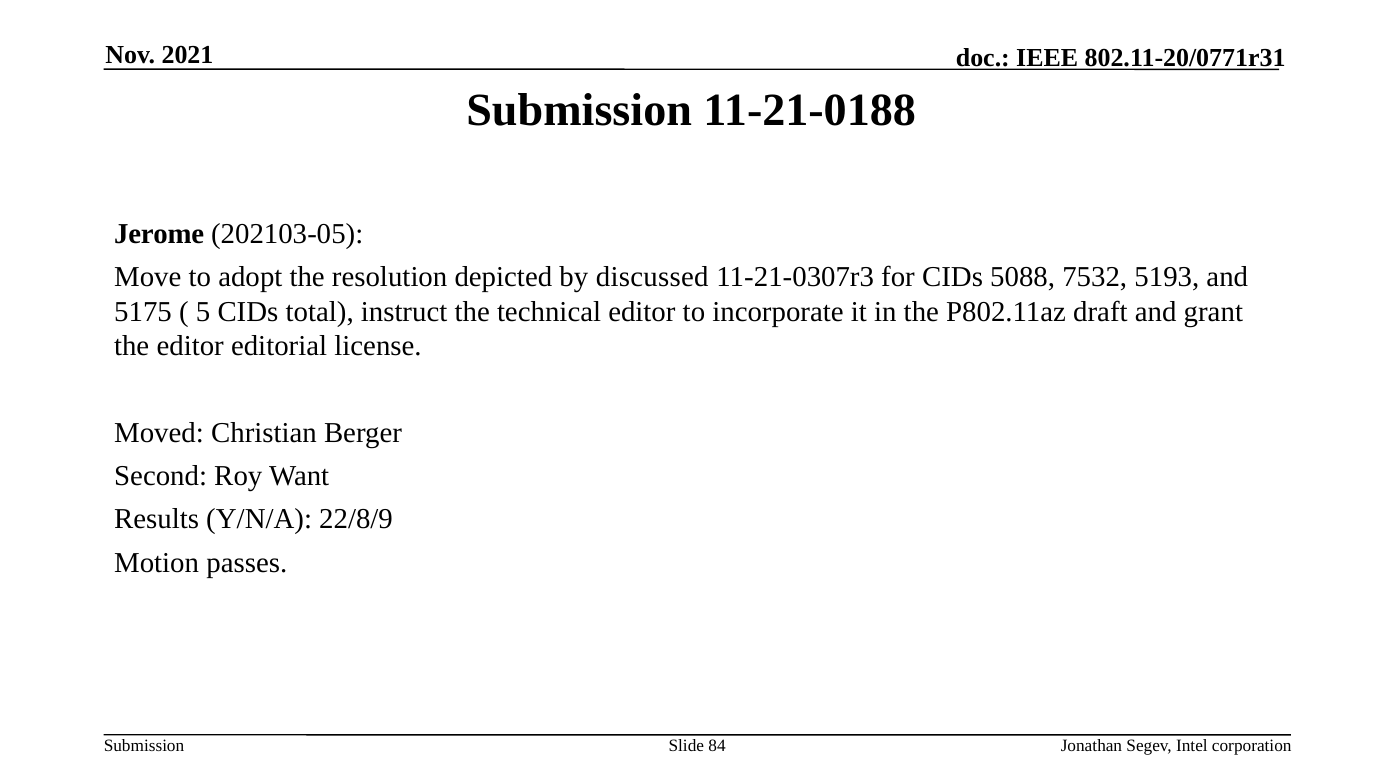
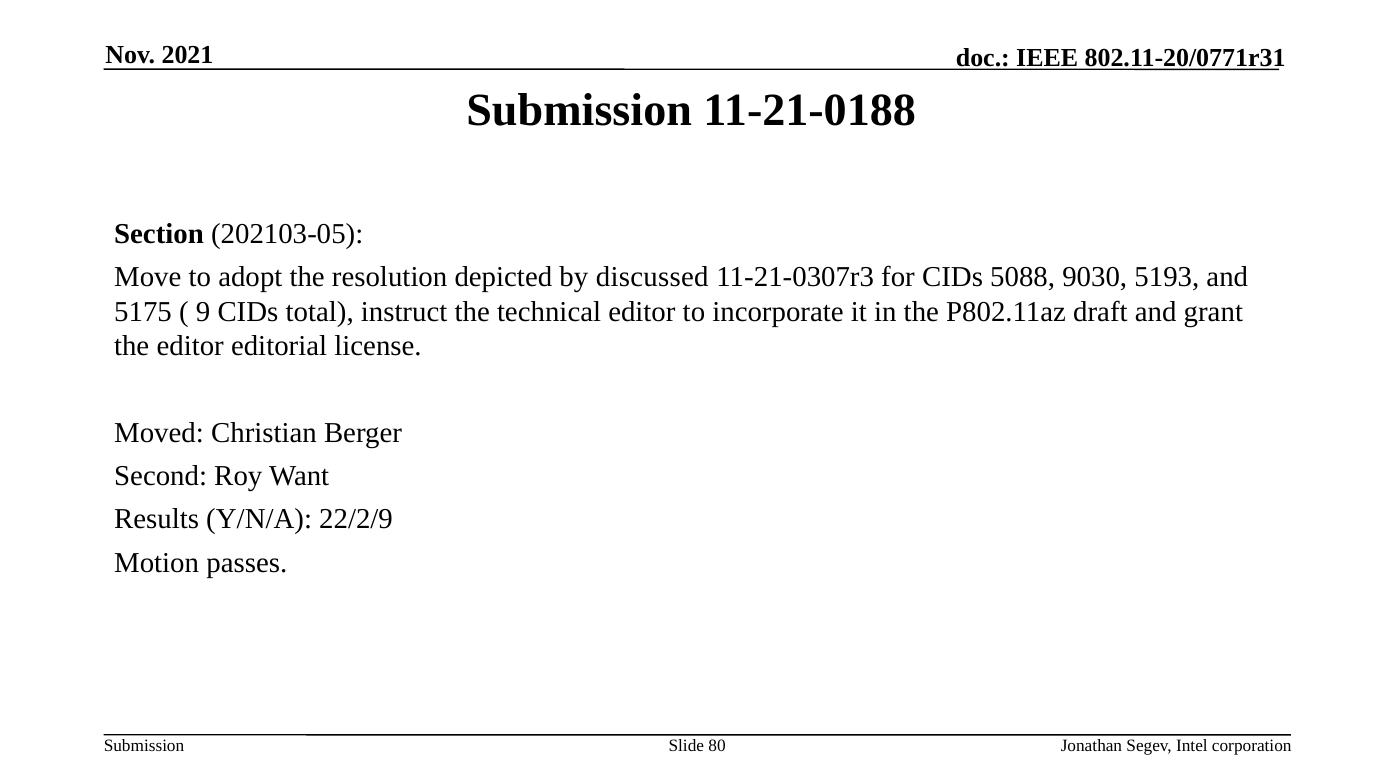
Jerome: Jerome -> Section
7532: 7532 -> 9030
5: 5 -> 9
22/8/9: 22/8/9 -> 22/2/9
84: 84 -> 80
